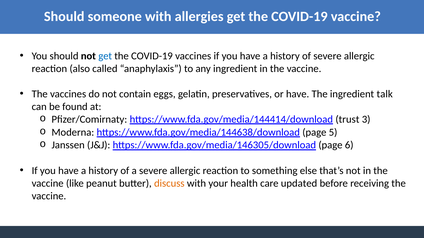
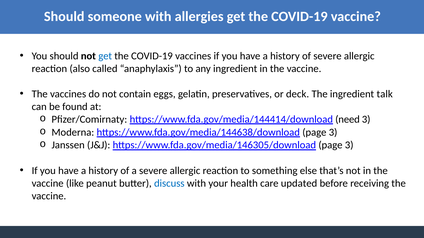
or have: have -> deck
trust: trust -> need
https://www.fda.gov/media/144638/download page 5: 5 -> 3
https://www.fda.gov/media/146305/download page 6: 6 -> 3
discuss colour: orange -> blue
